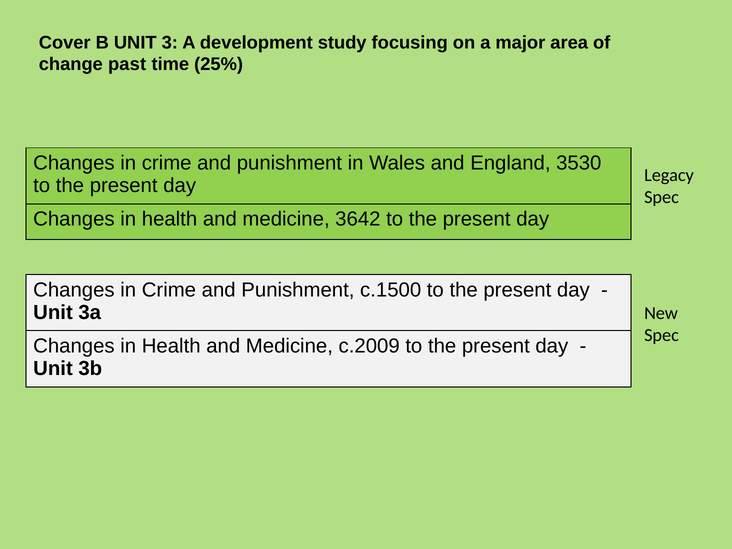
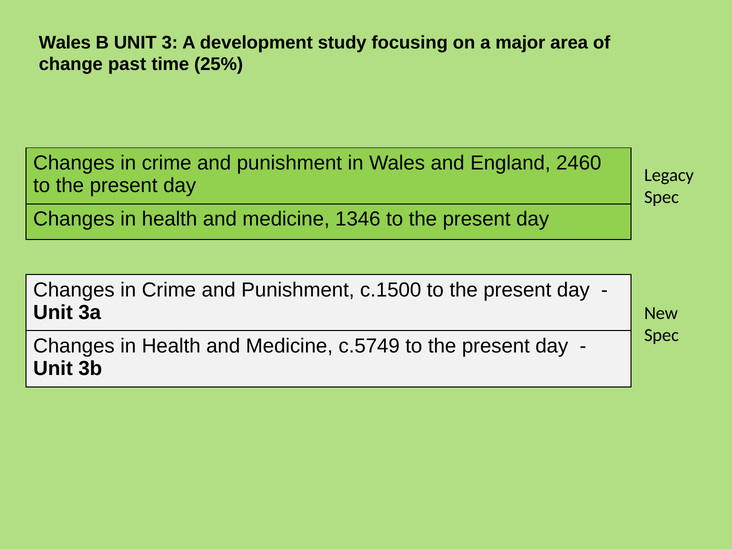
Cover at (65, 42): Cover -> Wales
3530: 3530 -> 2460
3642: 3642 -> 1346
c.2009: c.2009 -> c.5749
